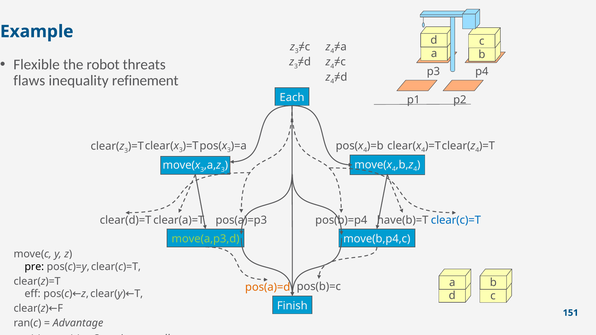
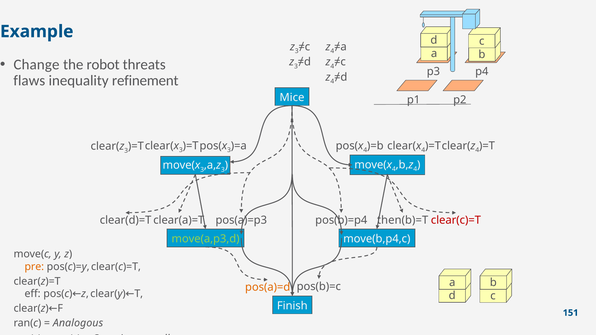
Flexible: Flexible -> Change
Each: Each -> Mice
have(b)=T: have(b)=T -> then(b)=T
clear(c)=T at (456, 220) colour: blue -> red
pre colour: black -> orange
Advantage: Advantage -> Analogous
